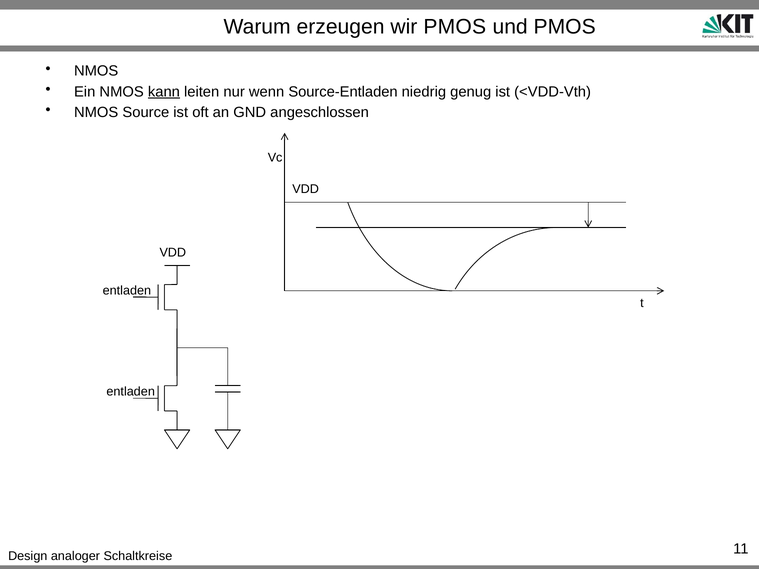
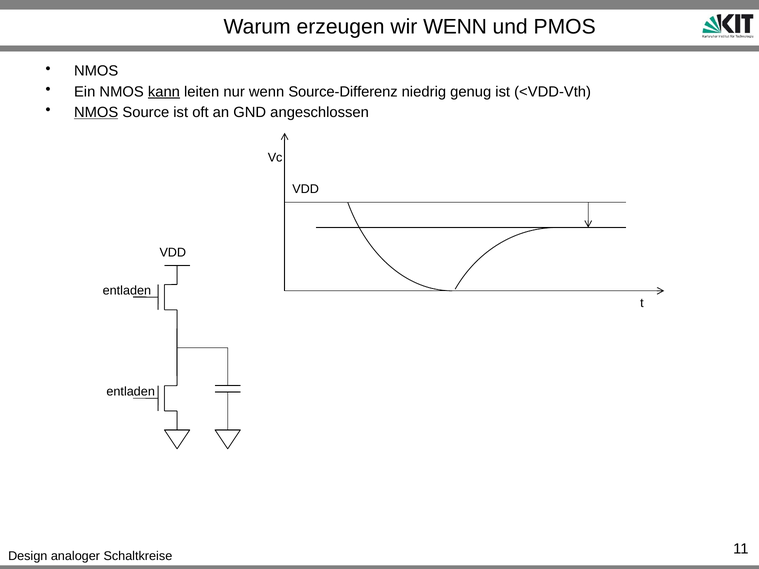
wir PMOS: PMOS -> WENN
Source-Entladen: Source-Entladen -> Source-Differenz
NMOS at (96, 113) underline: none -> present
